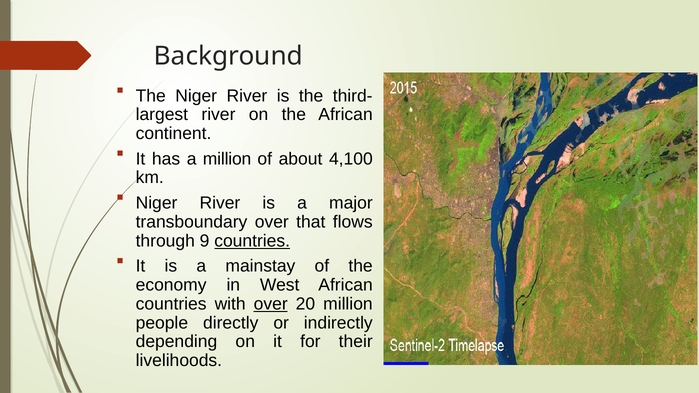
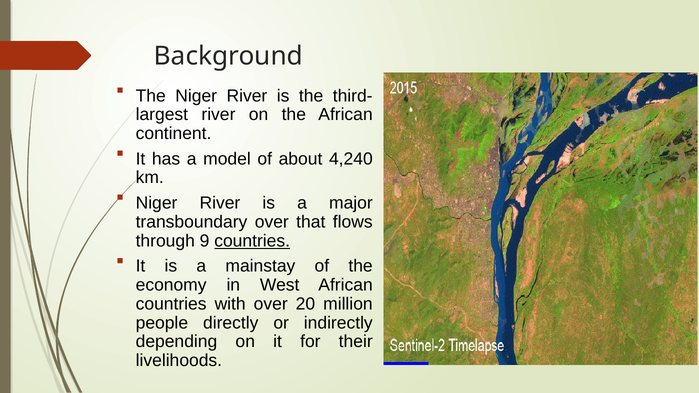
a million: million -> model
4,100: 4,100 -> 4,240
over at (271, 304) underline: present -> none
